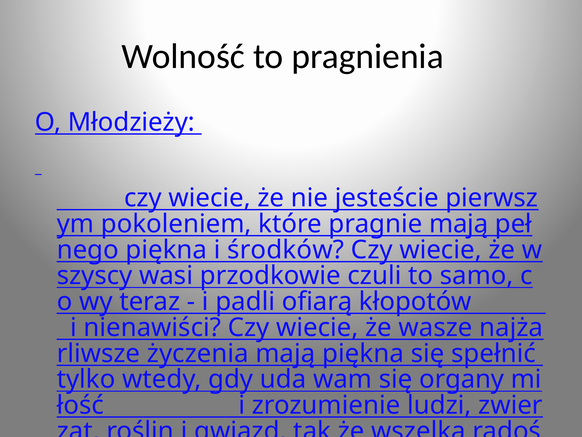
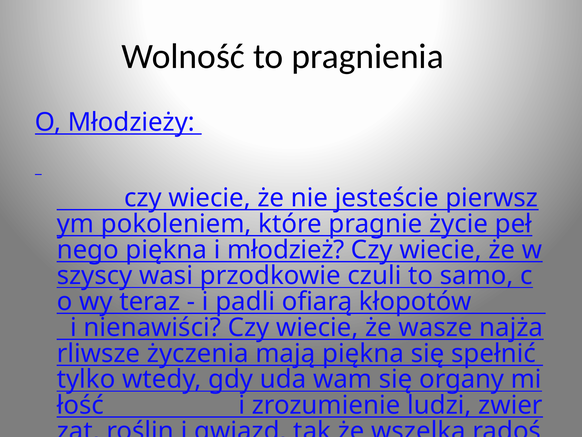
pragnie mają: mają -> życie
środków: środków -> młodzież
